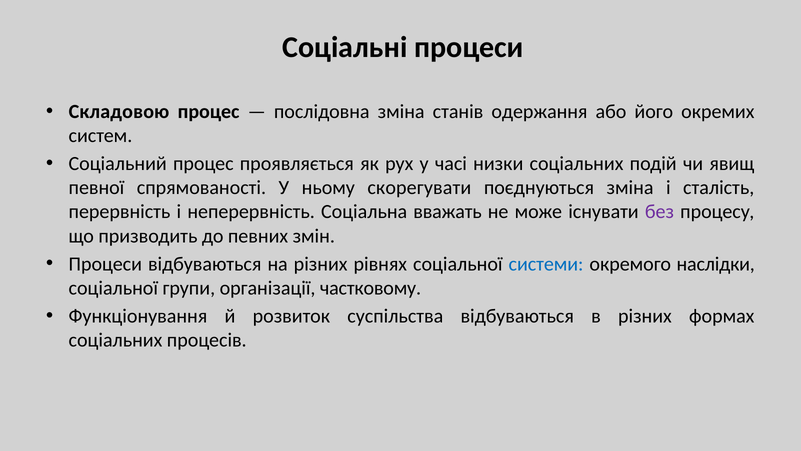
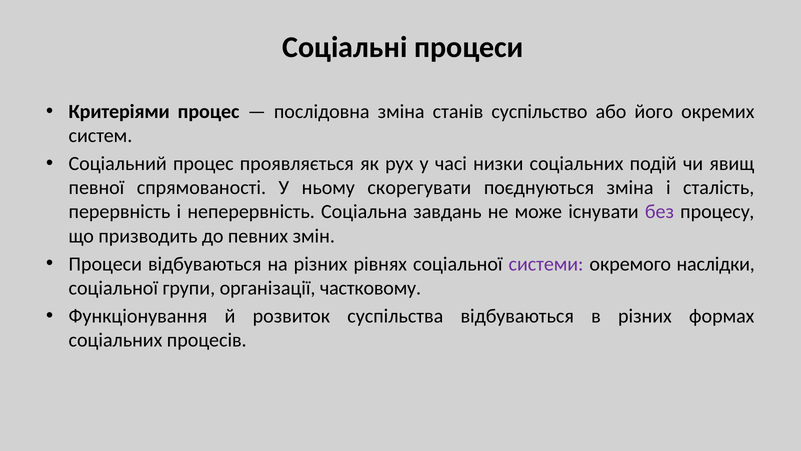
Складовою: Складовою -> Критеріями
одержання: одержання -> суспільство
вважать: вважать -> завдань
системи colour: blue -> purple
